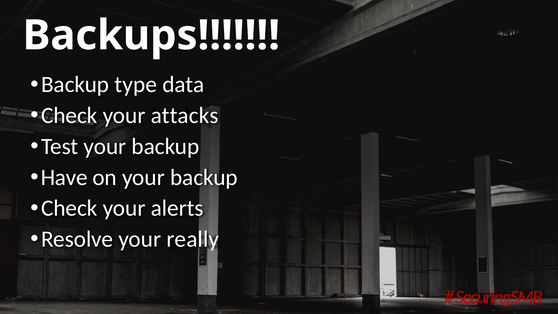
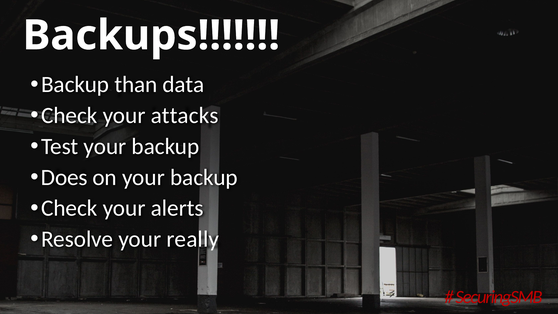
type: type -> than
Have: Have -> Does
